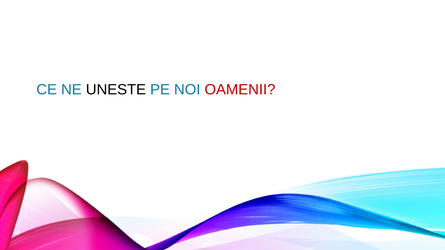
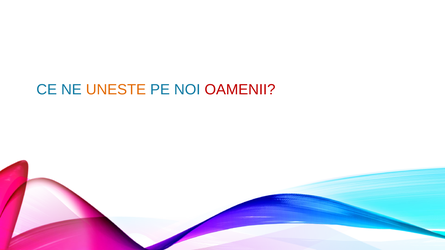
UNESTE colour: black -> orange
